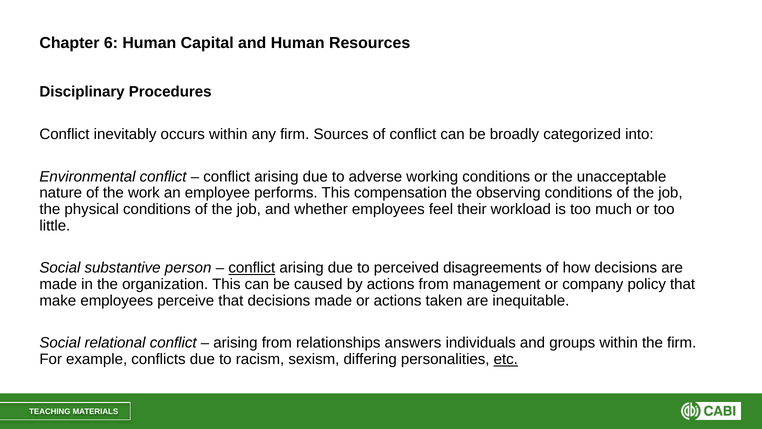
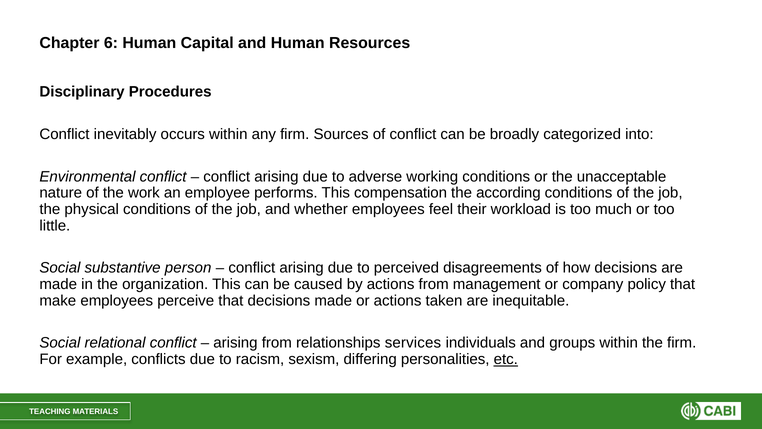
observing: observing -> according
conflict at (252, 268) underline: present -> none
answers: answers -> services
